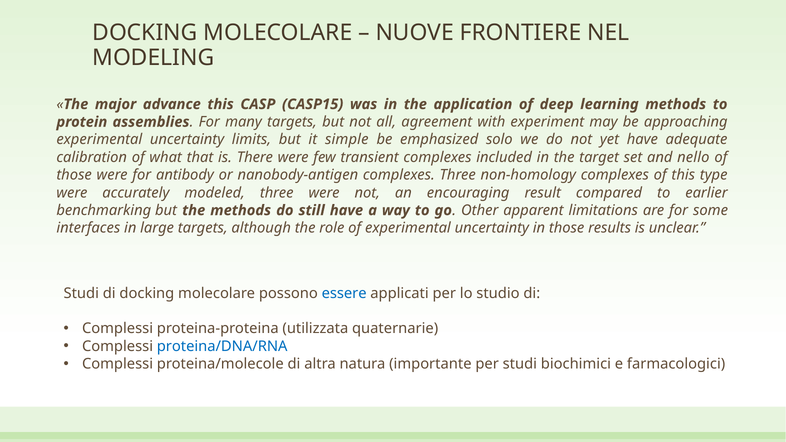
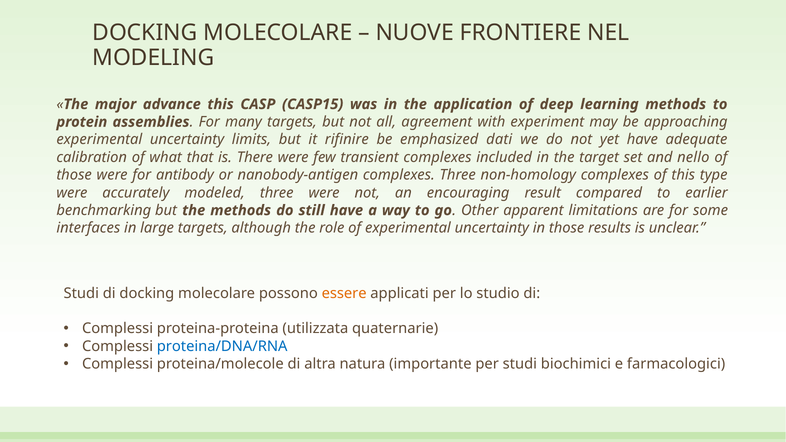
simple: simple -> rifinire
solo: solo -> dati
essere colour: blue -> orange
